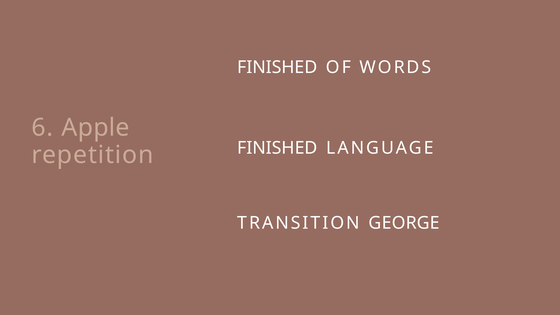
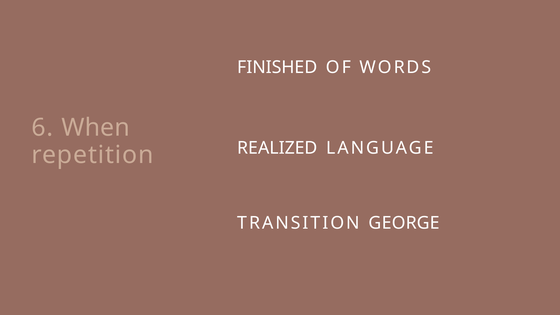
Apple: Apple -> When
FINISHED at (277, 148): FINISHED -> REALIZED
